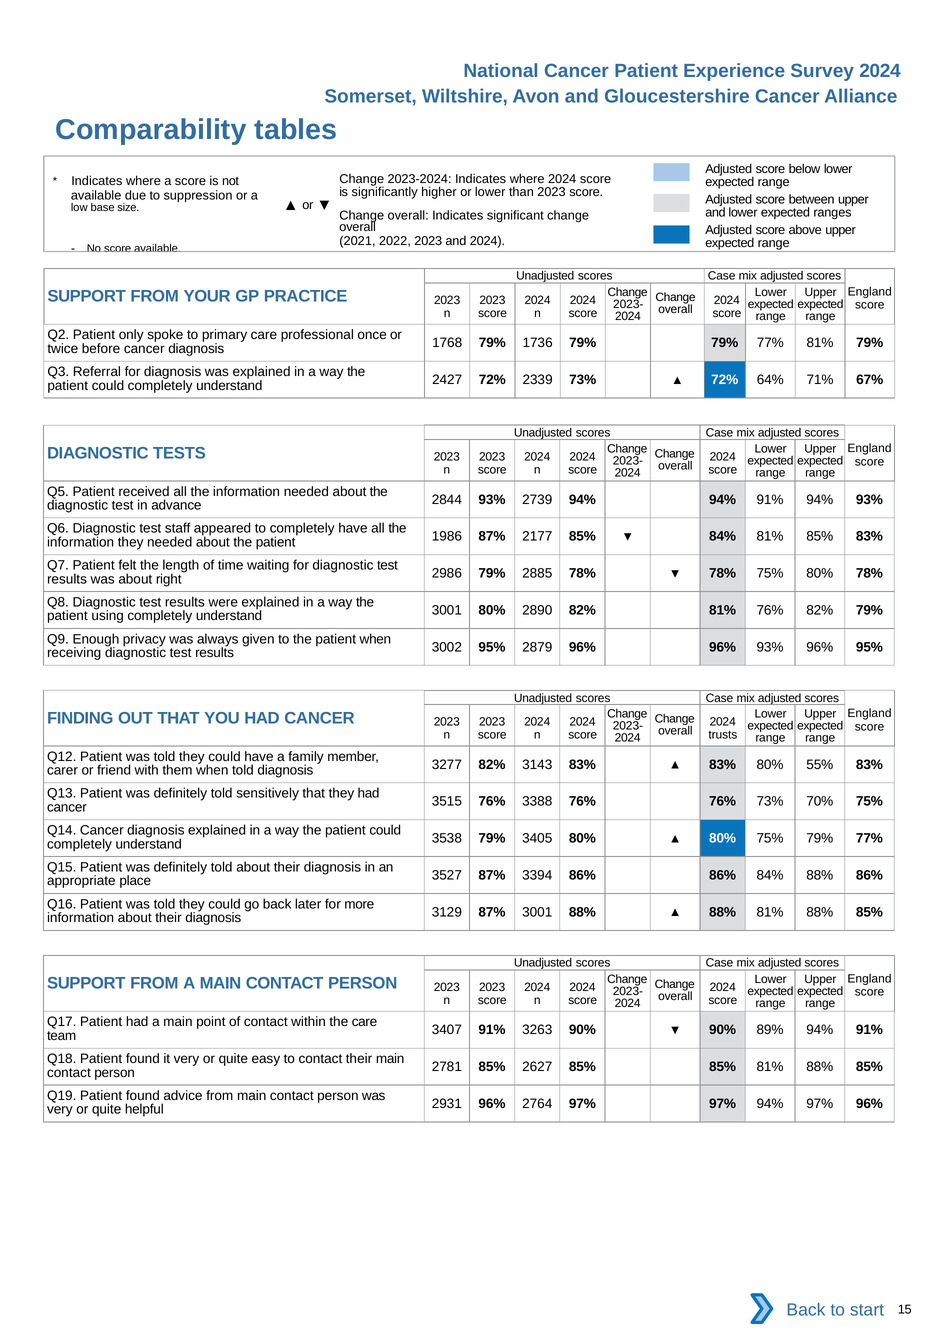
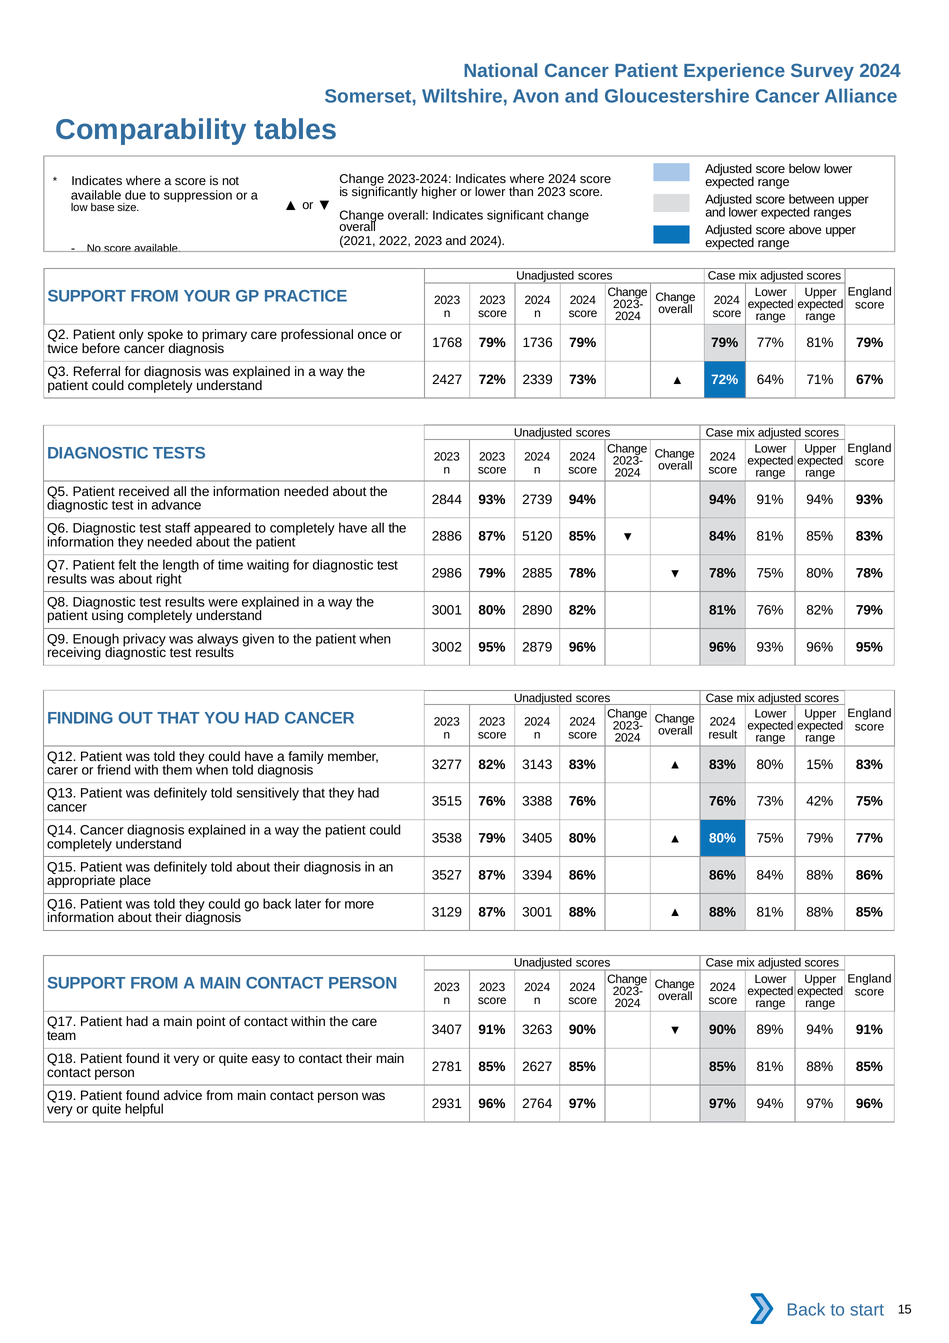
1986: 1986 -> 2886
2177: 2177 -> 5120
trusts: trusts -> result
55%: 55% -> 15%
70%: 70% -> 42%
